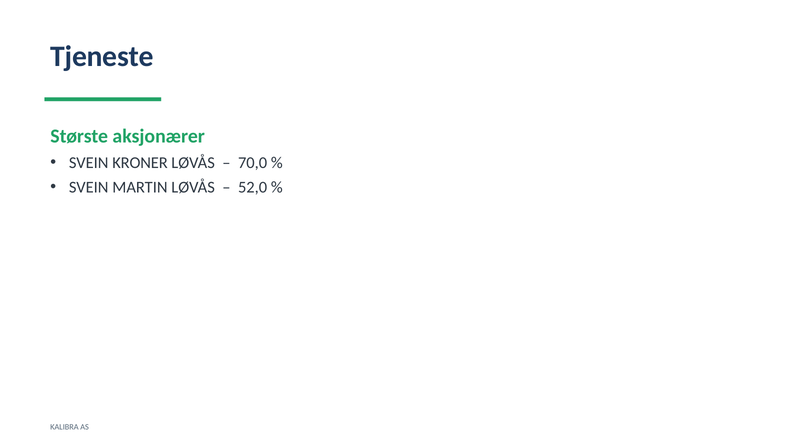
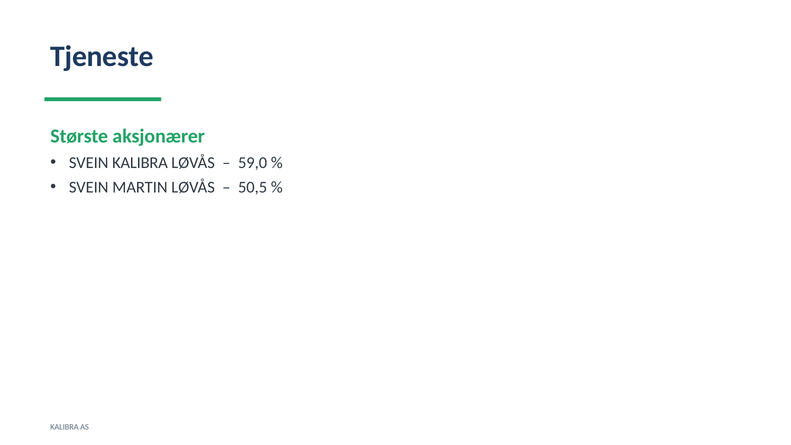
SVEIN KRONER: KRONER -> KALIBRA
70,0: 70,0 -> 59,0
52,0: 52,0 -> 50,5
